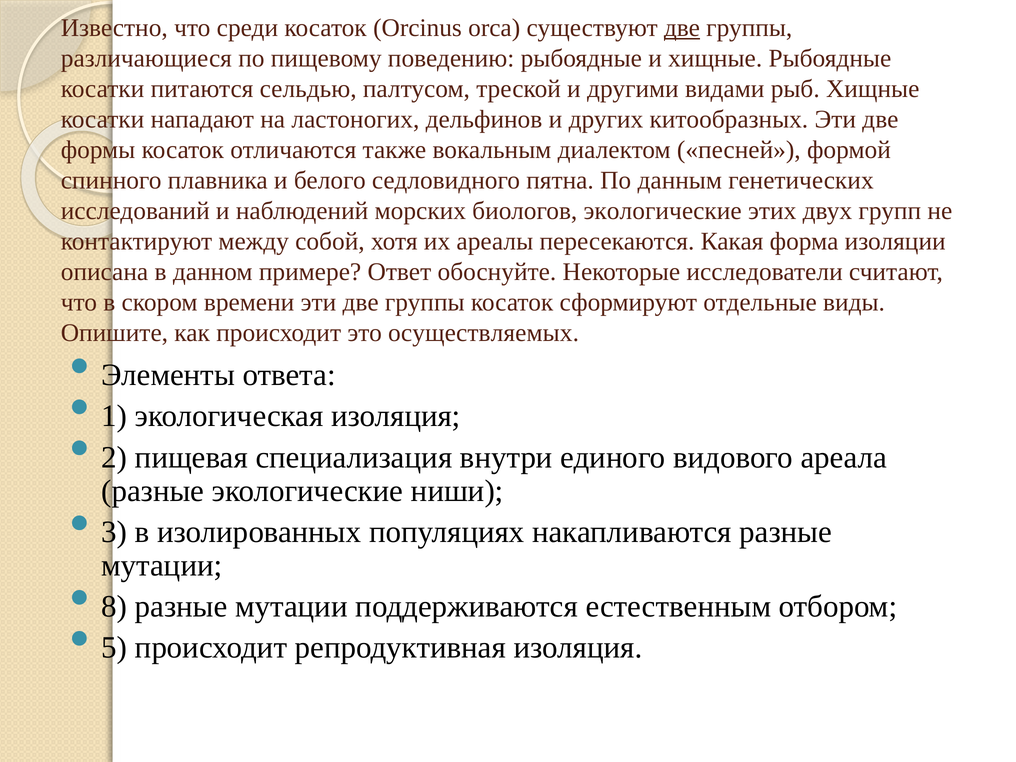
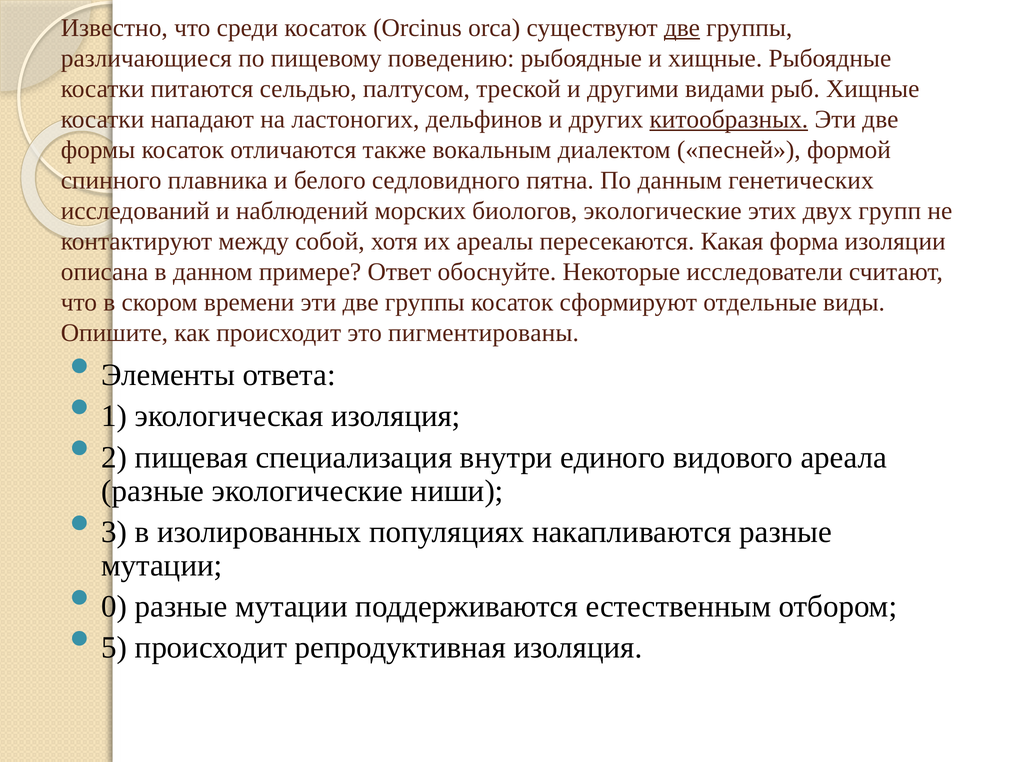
китообразных underline: none -> present
осуществляемых: осуществляемых -> пигментированы
8: 8 -> 0
